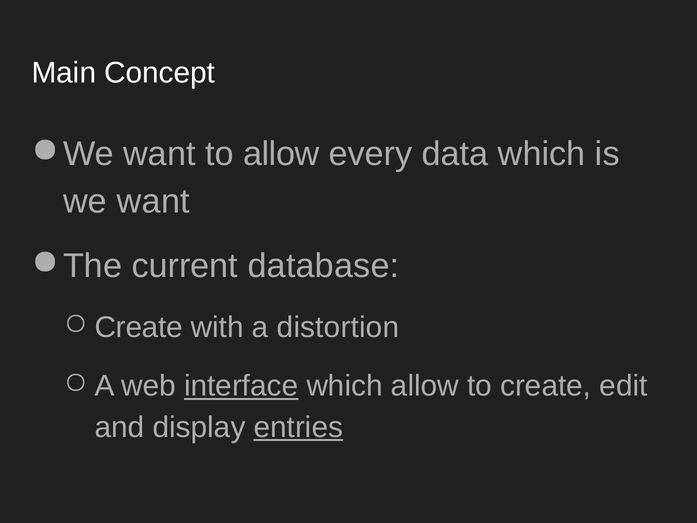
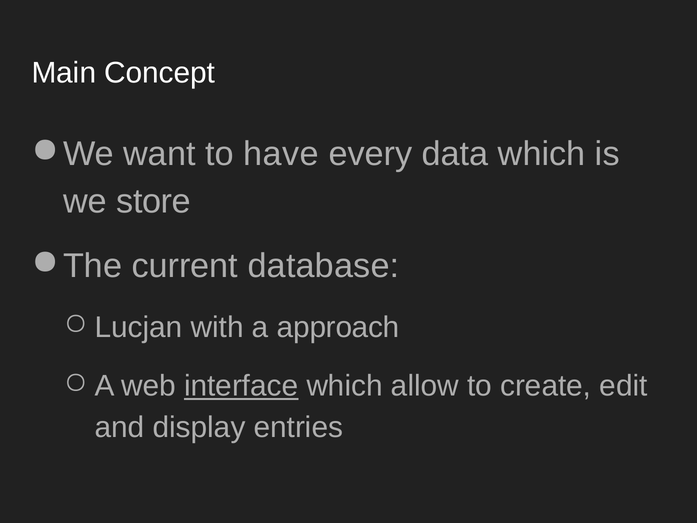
to allow: allow -> have
want at (153, 201): want -> store
Create at (139, 327): Create -> Lucjan
distortion: distortion -> approach
entries underline: present -> none
